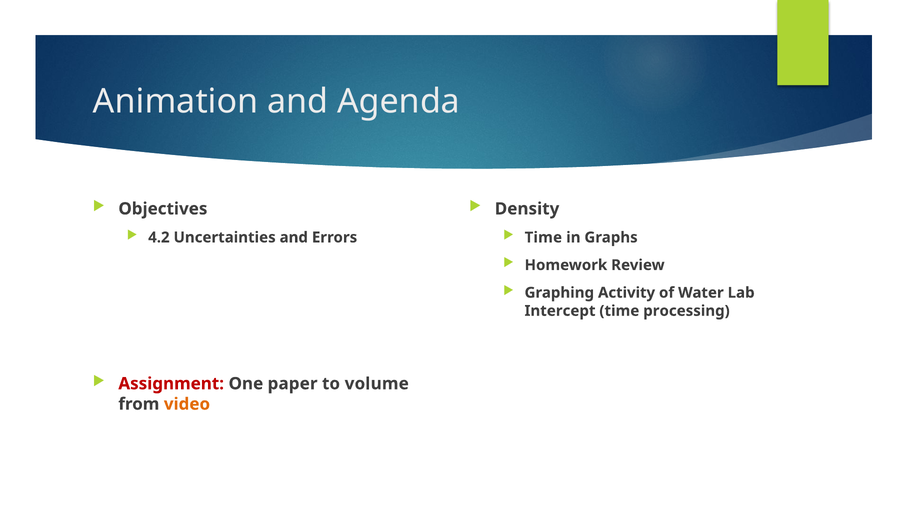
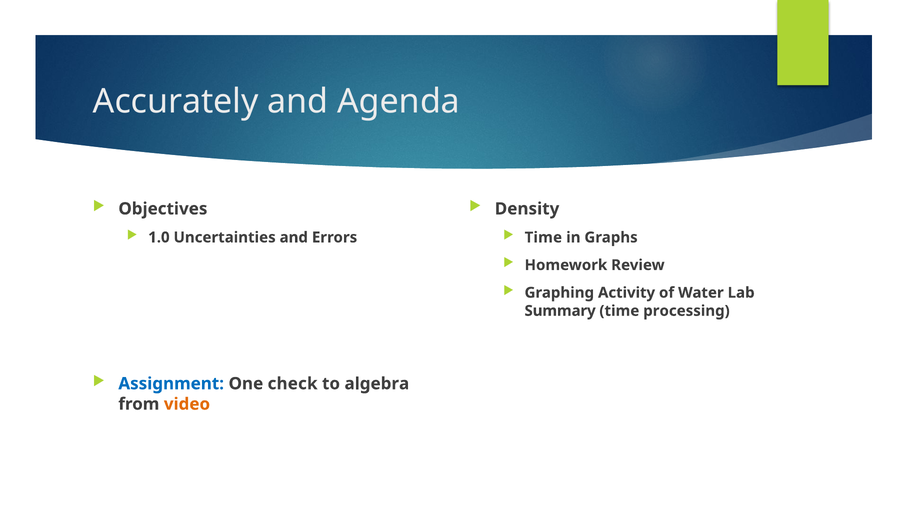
Animation: Animation -> Accurately
4.2: 4.2 -> 1.0
Intercept: Intercept -> Summary
Assignment colour: red -> blue
paper: paper -> check
volume: volume -> algebra
